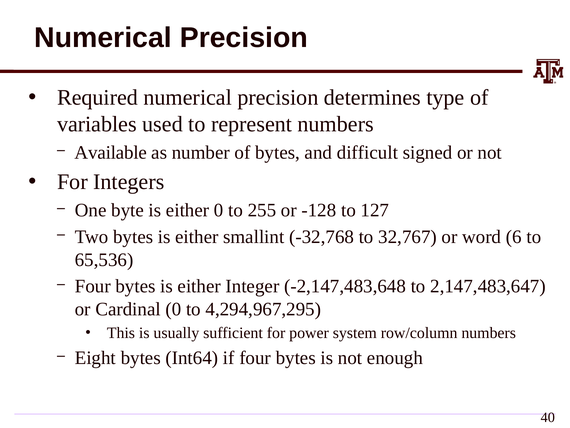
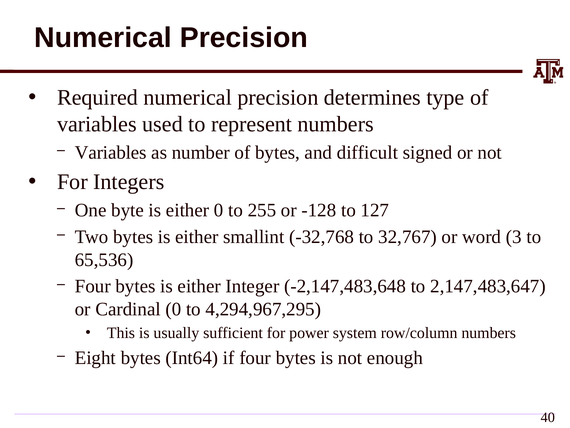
Available at (111, 152): Available -> Variables
6: 6 -> 3
